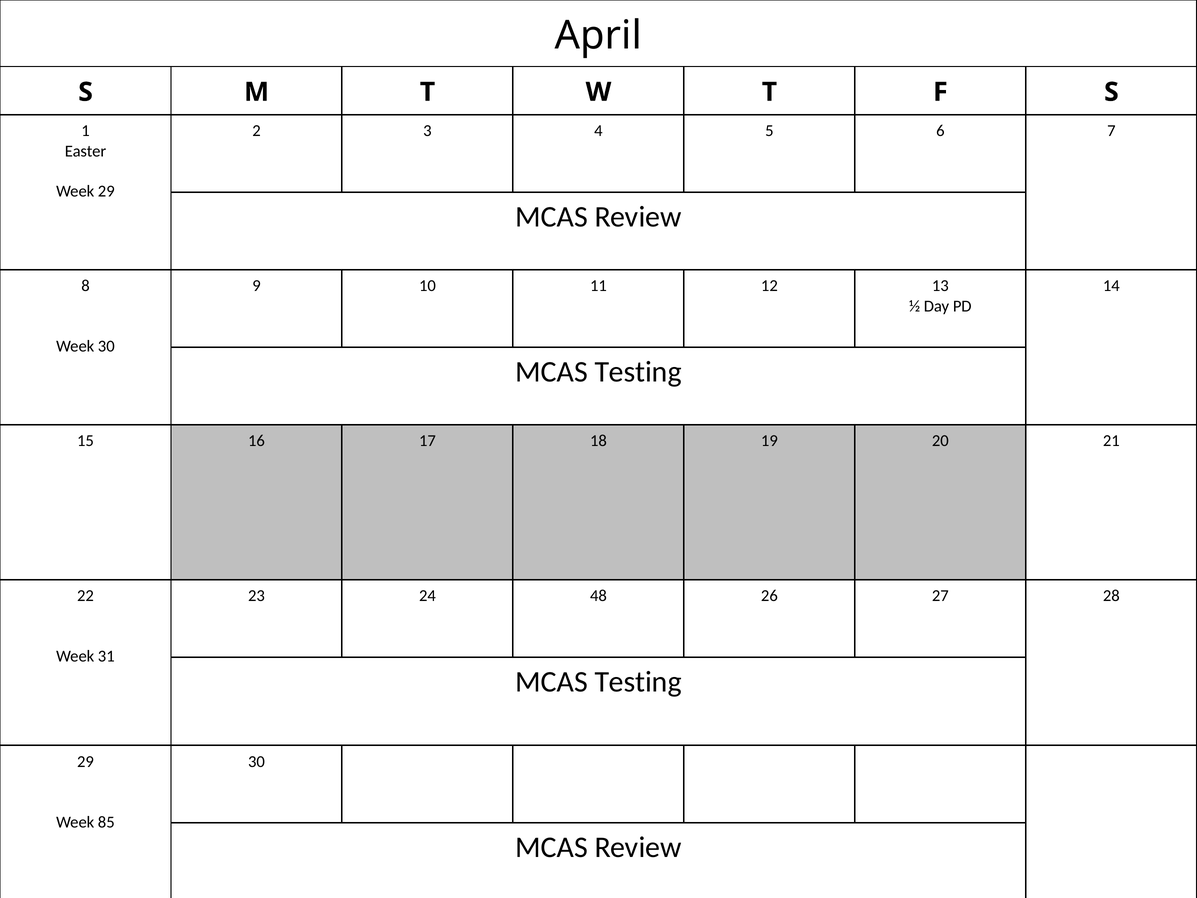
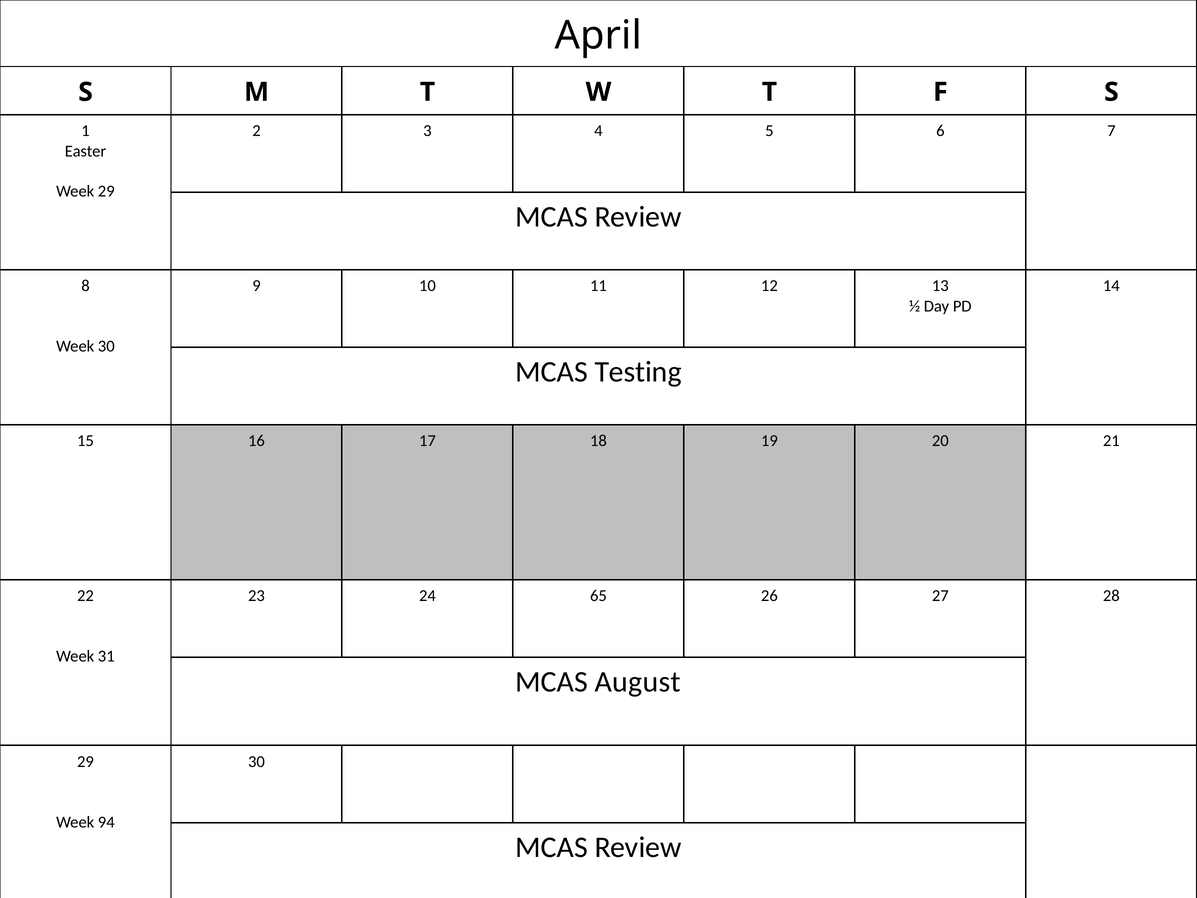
48: 48 -> 65
Testing at (638, 682): Testing -> August
85: 85 -> 94
